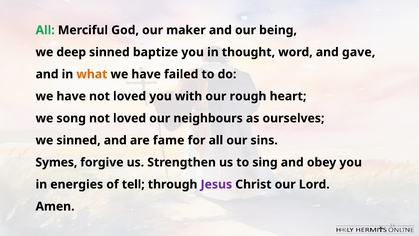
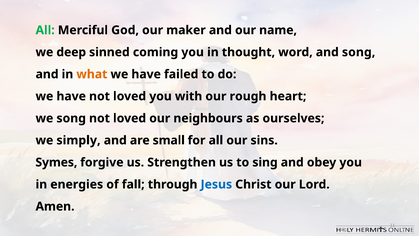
being: being -> name
baptize: baptize -> coming
and gave: gave -> song
we sinned: sinned -> simply
fame: fame -> small
tell: tell -> fall
Jesus colour: purple -> blue
